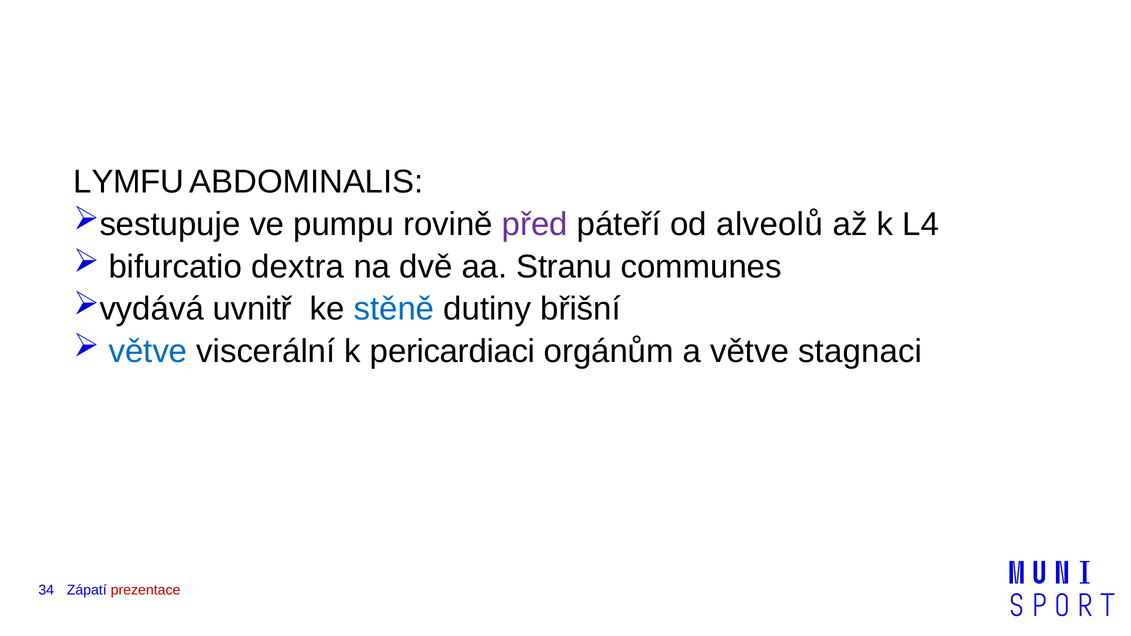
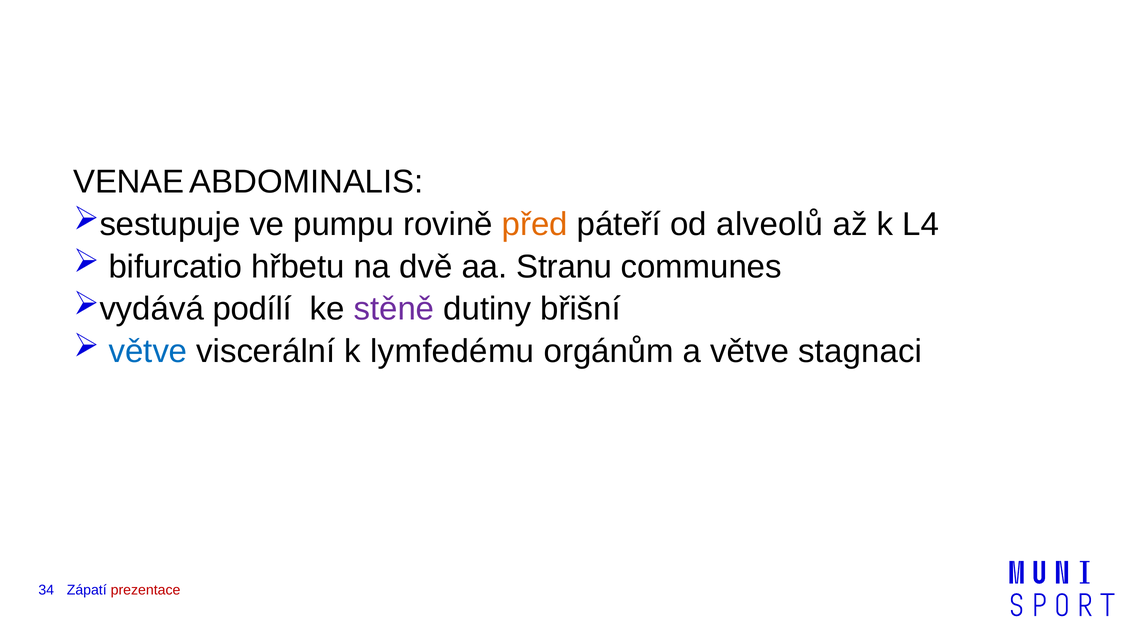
LYMFU: LYMFU -> VENAE
před colour: purple -> orange
dextra: dextra -> hřbetu
uvnitř: uvnitř -> podílí
stěně colour: blue -> purple
pericardiaci: pericardiaci -> lymfedému
